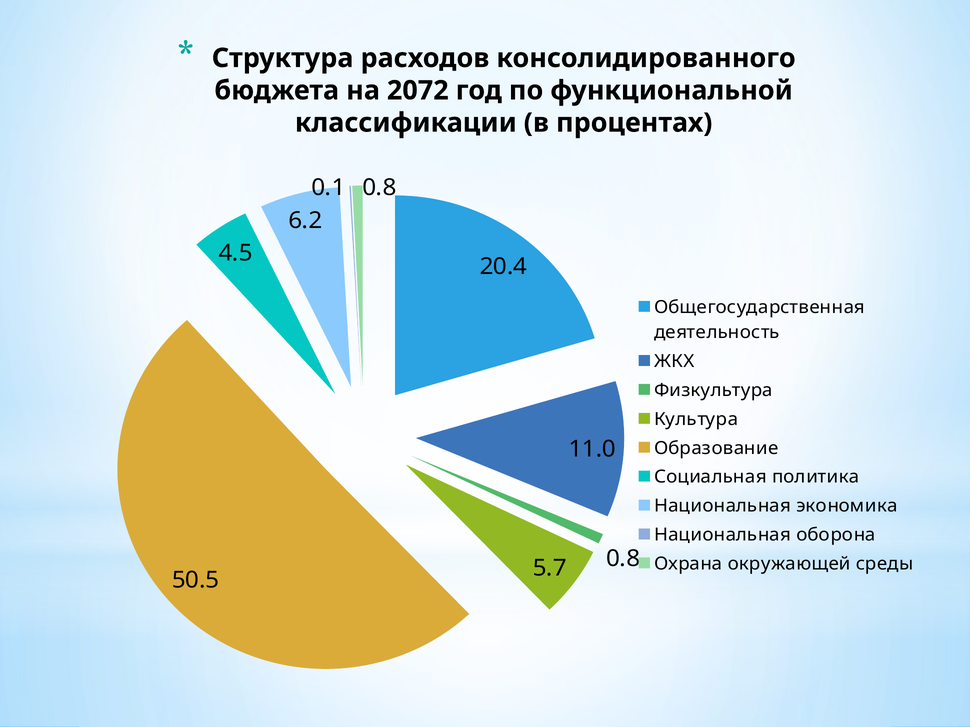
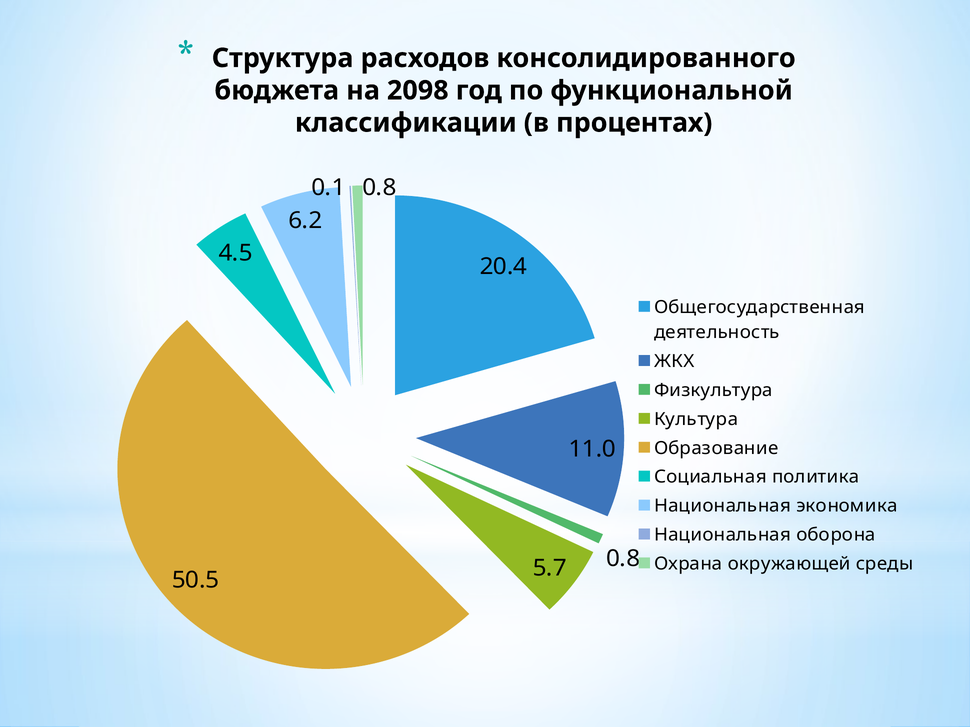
2072: 2072 -> 2098
